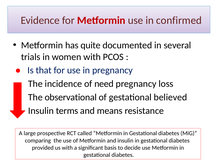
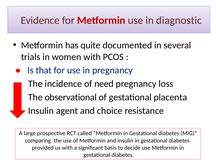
confirmed: confirmed -> diagnostic
believed: believed -> placenta
terms: terms -> agent
means: means -> choice
